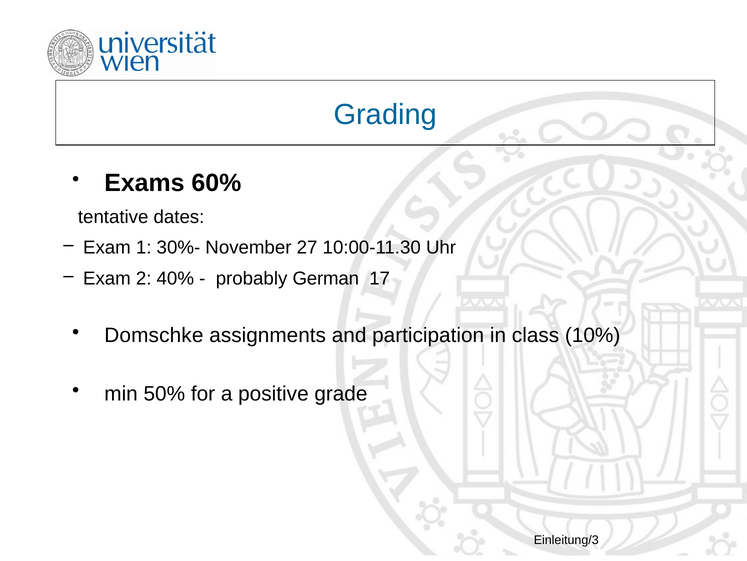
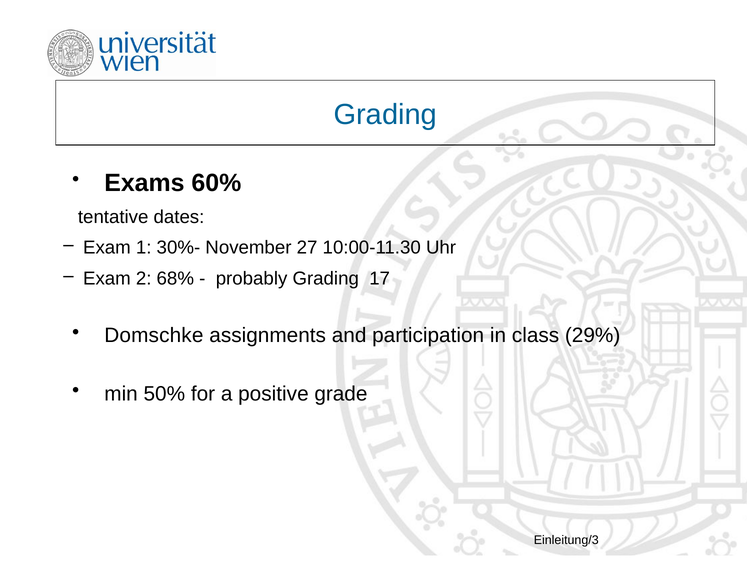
40%: 40% -> 68%
probably German: German -> Grading
10%: 10% -> 29%
